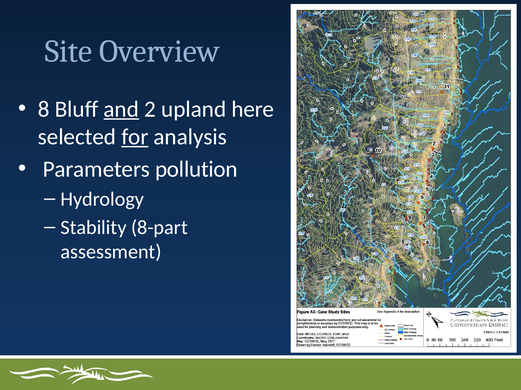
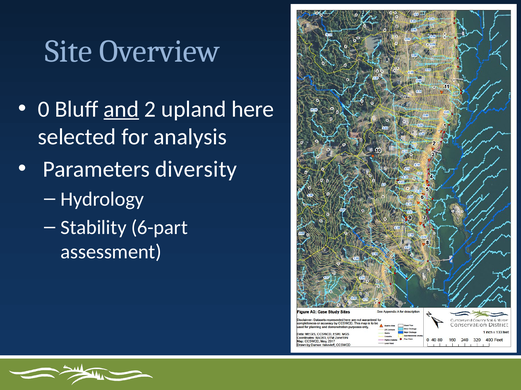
8: 8 -> 0
for underline: present -> none
pollution: pollution -> diversity
8-part: 8-part -> 6-part
